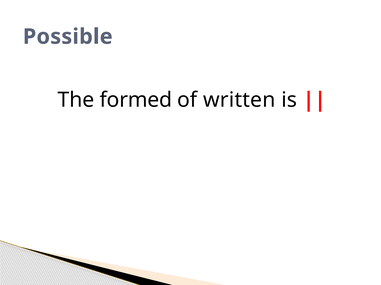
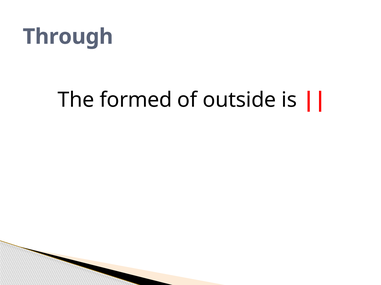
Possible: Possible -> Through
written: written -> outside
